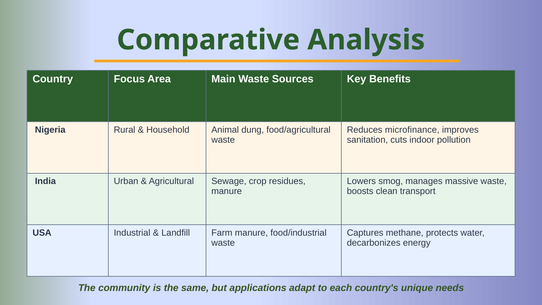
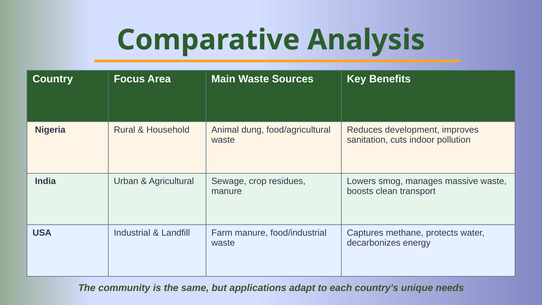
microfinance: microfinance -> development
